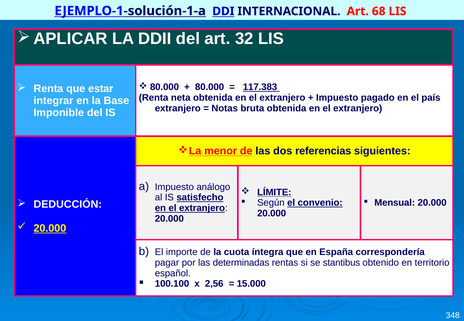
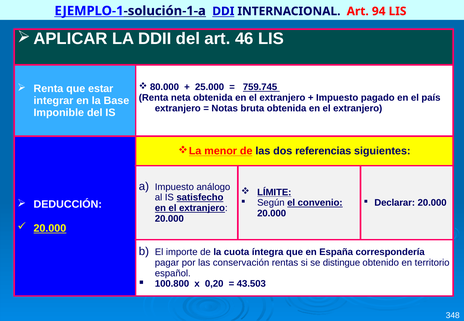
68: 68 -> 94
32: 32 -> 46
80.000 at (210, 87): 80.000 -> 25.000
117.383: 117.383 -> 759.745
Mensual: Mensual -> Declarar
determinadas: determinadas -> conservación
stantibus: stantibus -> distingue
100.100: 100.100 -> 100.800
2,56: 2,56 -> 0,20
15.000: 15.000 -> 43.503
